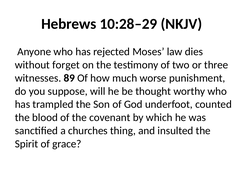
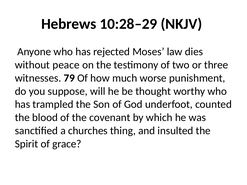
forget: forget -> peace
89: 89 -> 79
